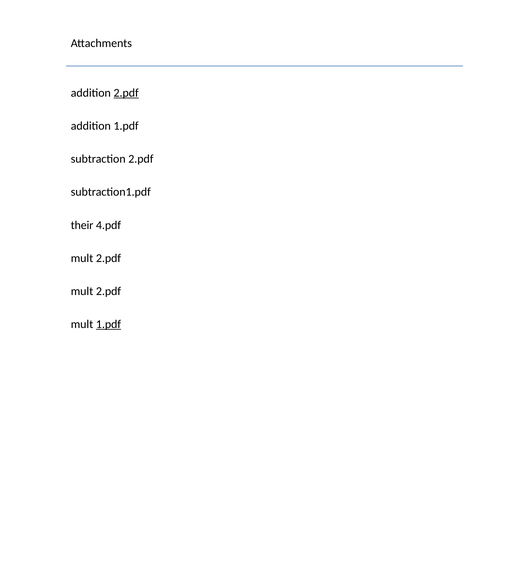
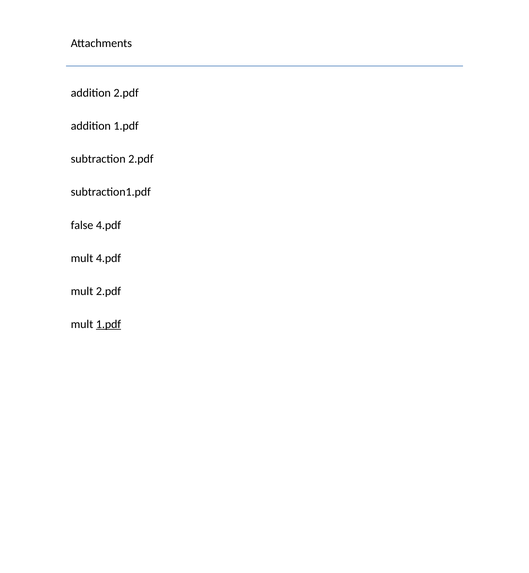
2.pdf at (126, 93) underline: present -> none
their: their -> false
2.pdf at (108, 258): 2.pdf -> 4.pdf
